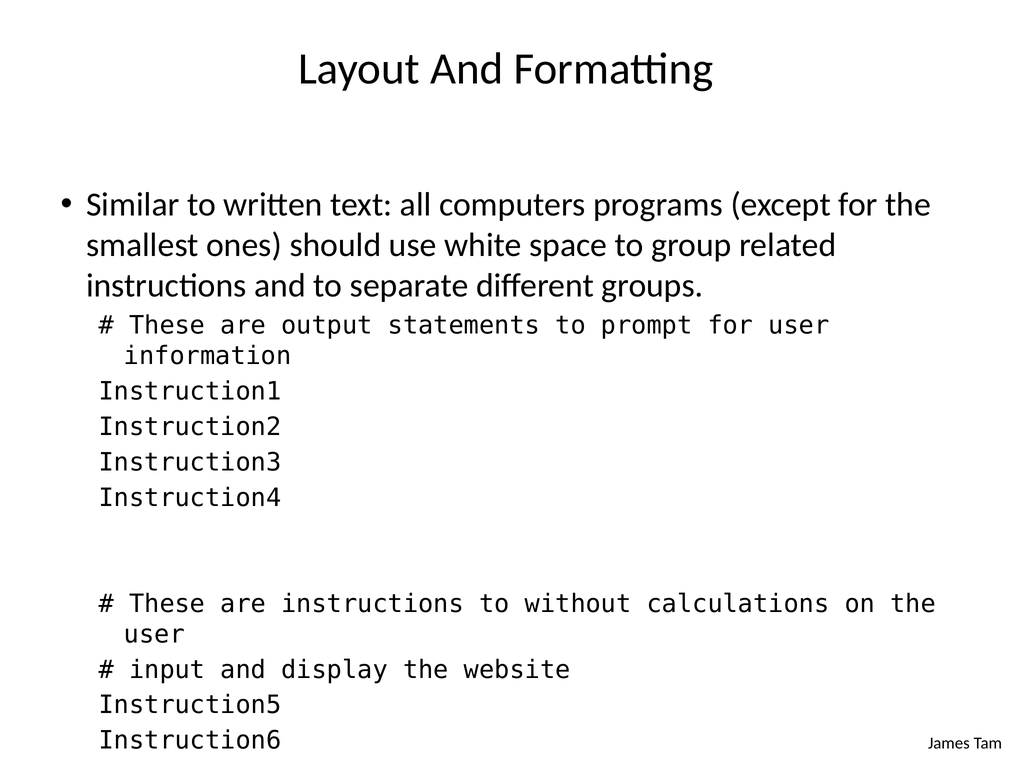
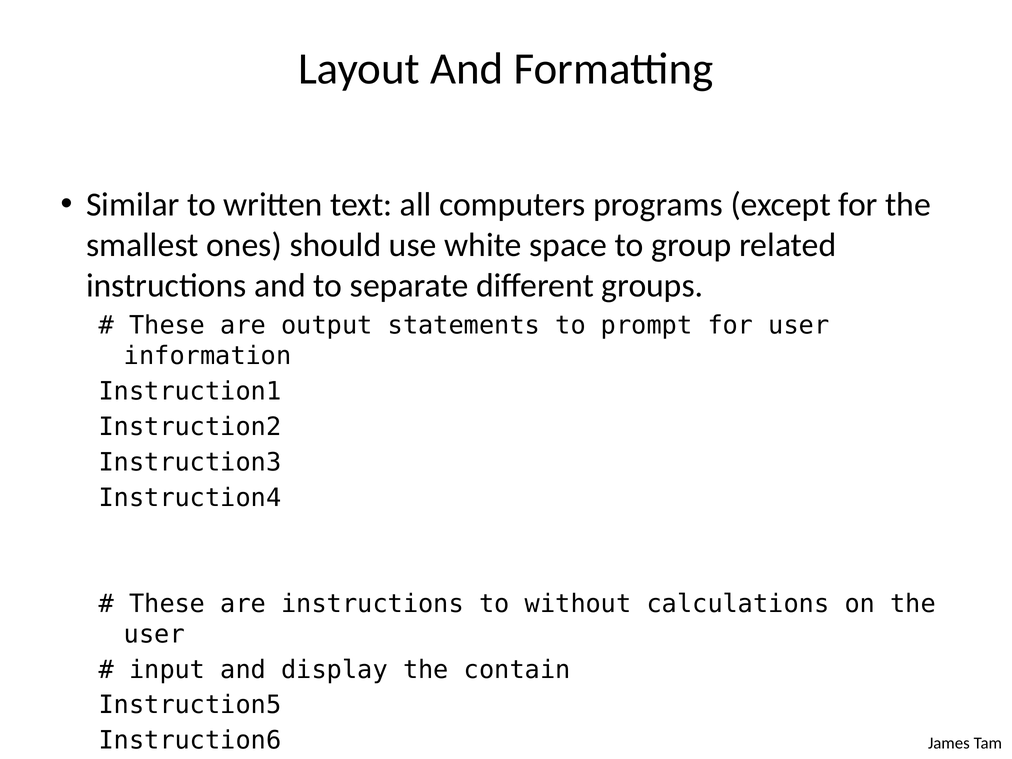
website: website -> contain
